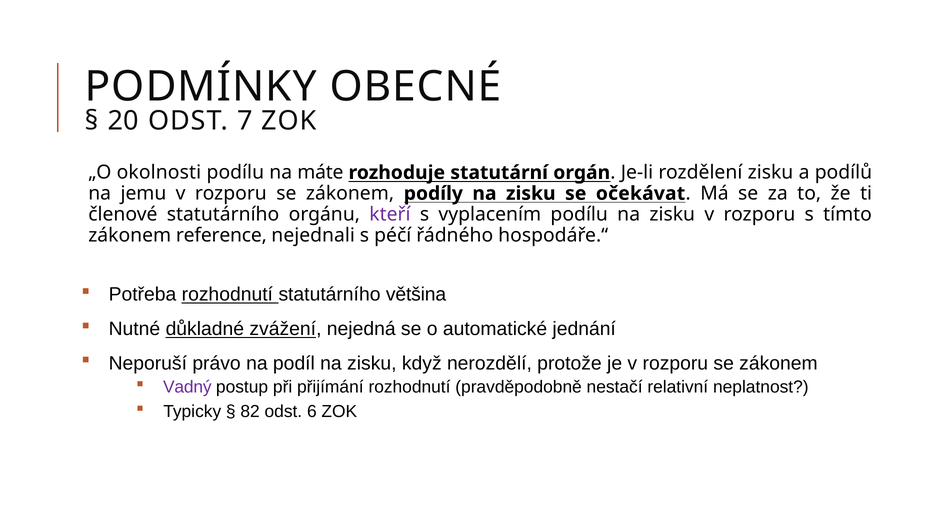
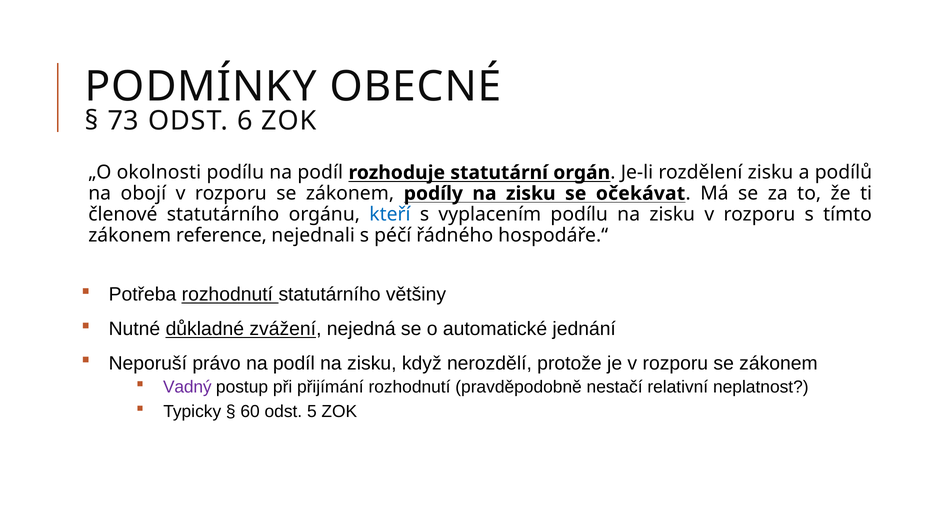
20: 20 -> 73
7: 7 -> 6
podílu na máte: máte -> podíl
jemu: jemu -> obojí
kteří colour: purple -> blue
většina: většina -> většiny
82: 82 -> 60
6: 6 -> 5
